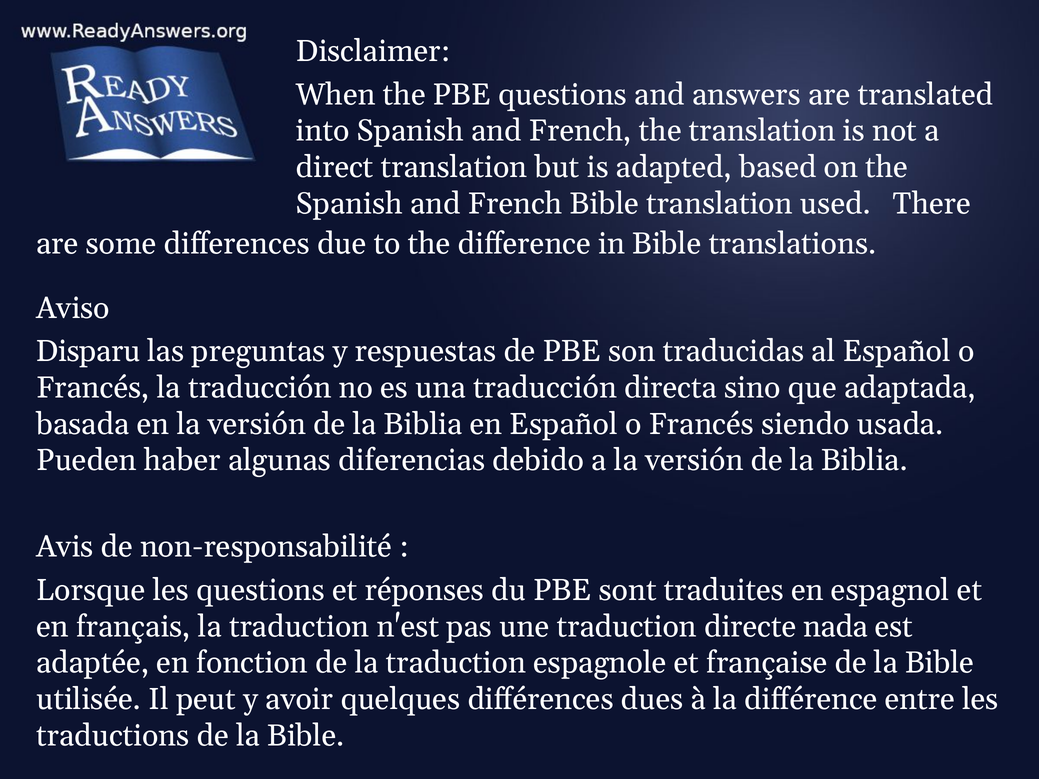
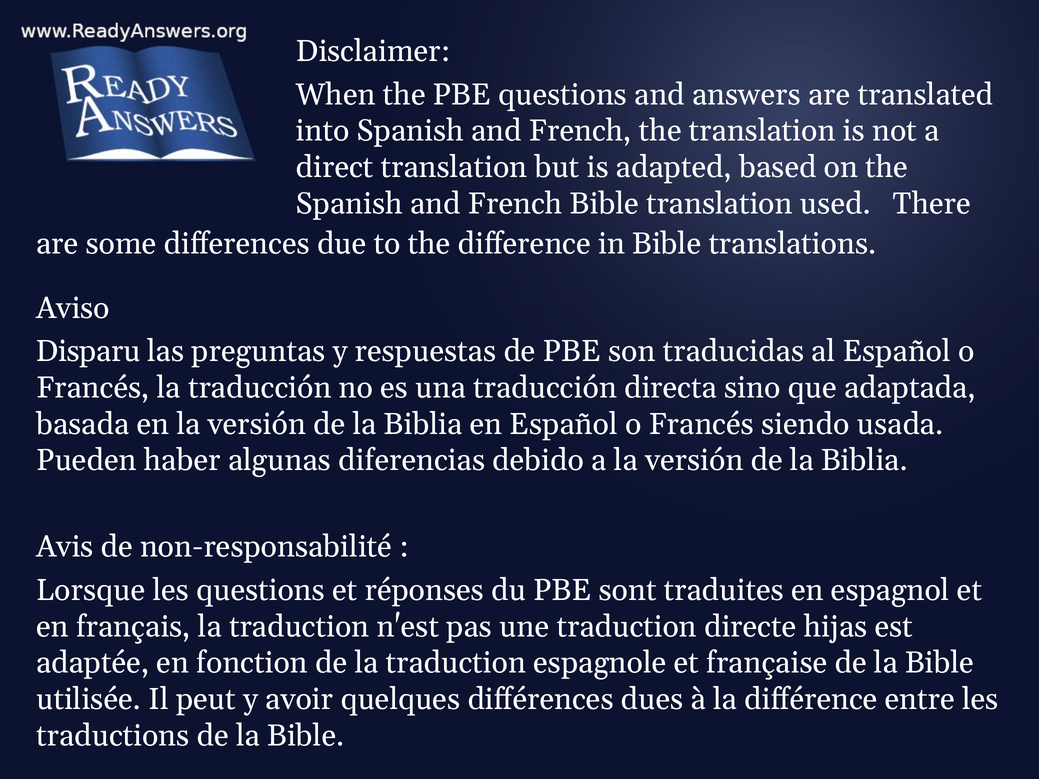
nada: nada -> hijas
